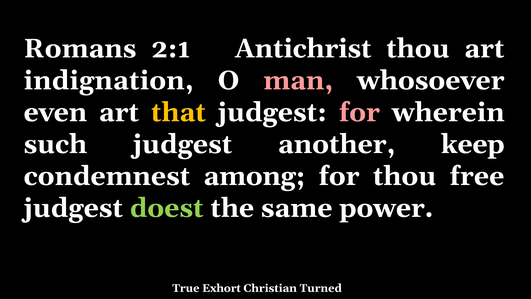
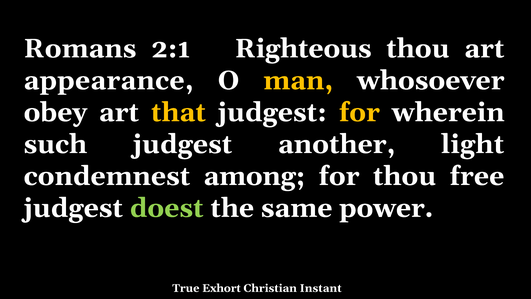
Antichrist: Antichrist -> Righteous
indignation: indignation -> appearance
man colour: pink -> yellow
even: even -> obey
for at (359, 112) colour: pink -> yellow
keep: keep -> light
Turned: Turned -> Instant
